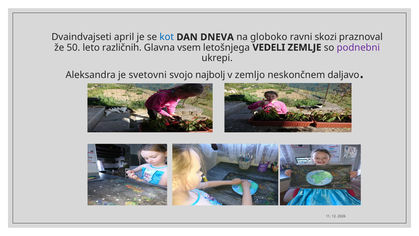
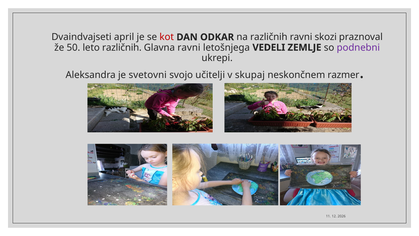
kot colour: blue -> red
DNEVA: DNEVA -> ODKAR
na globoko: globoko -> različnih
Glavna vsem: vsem -> ravni
najbolj: najbolj -> učitelji
zemljo: zemljo -> skupaj
daljavo: daljavo -> razmer
